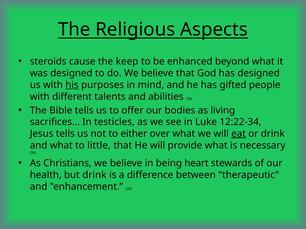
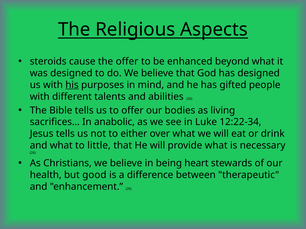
the keep: keep -> offer
testicles: testicles -> anabolic
eat underline: present -> none
but drink: drink -> good
